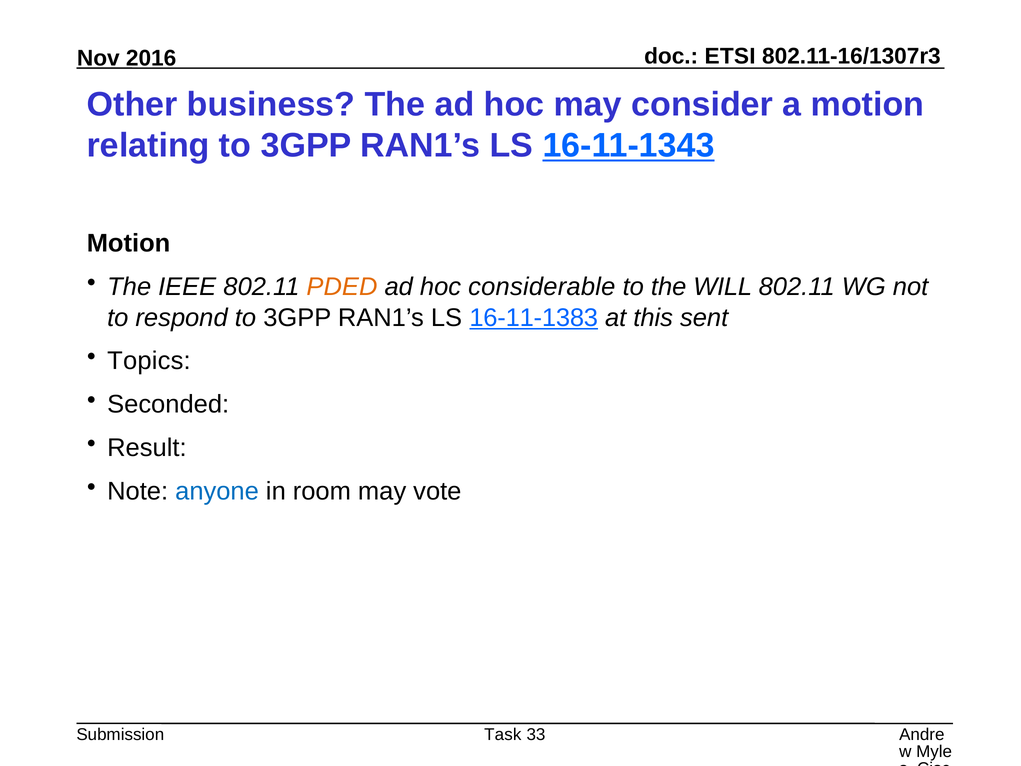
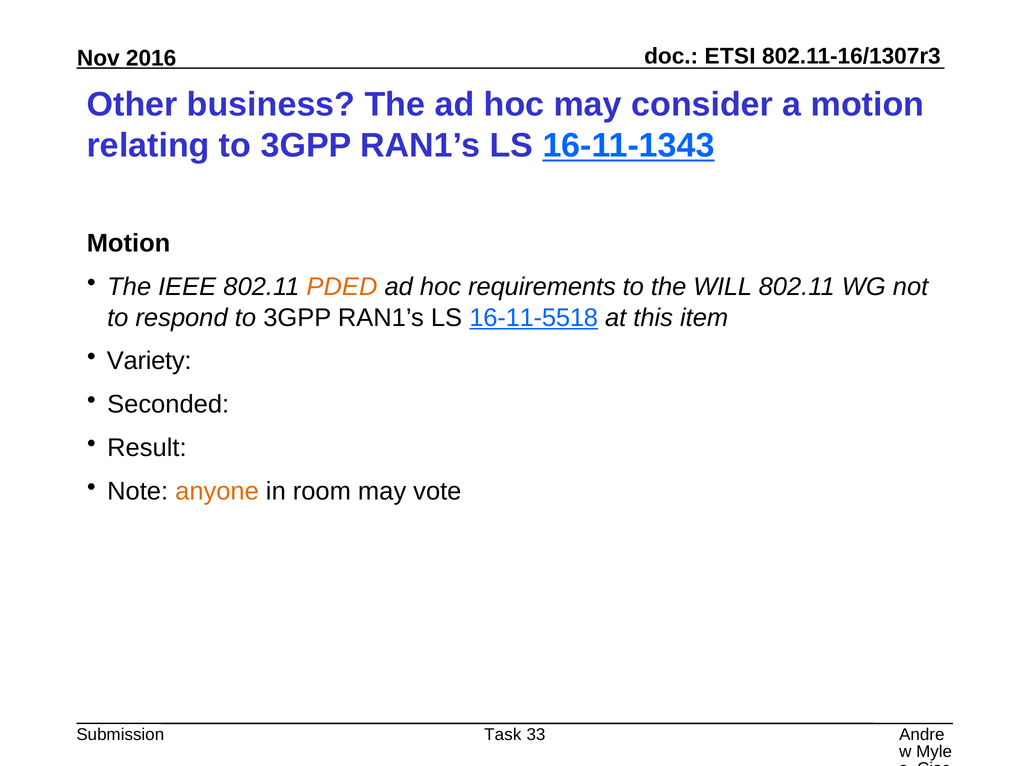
considerable: considerable -> requirements
16-11-1383: 16-11-1383 -> 16-11-5518
sent: sent -> item
Topics: Topics -> Variety
anyone colour: blue -> orange
